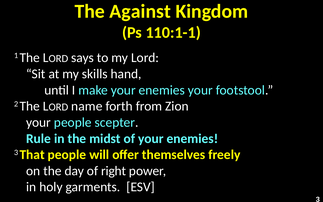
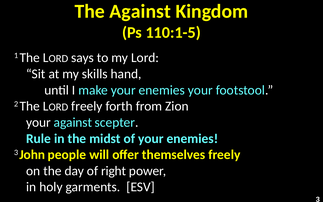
110:1-1: 110:1-1 -> 110:1-5
name at (87, 106): name -> freely
your people: people -> against
That: That -> John
